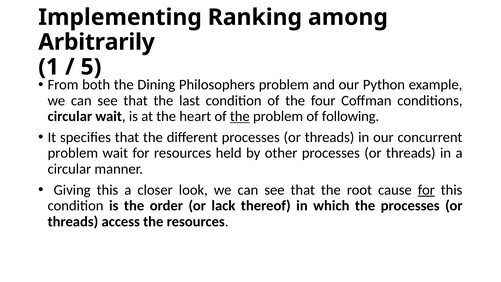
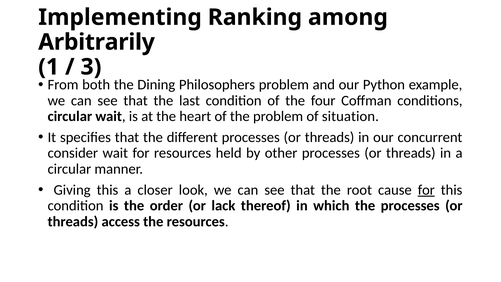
5: 5 -> 3
the at (240, 116) underline: present -> none
following: following -> situation
problem at (73, 153): problem -> consider
